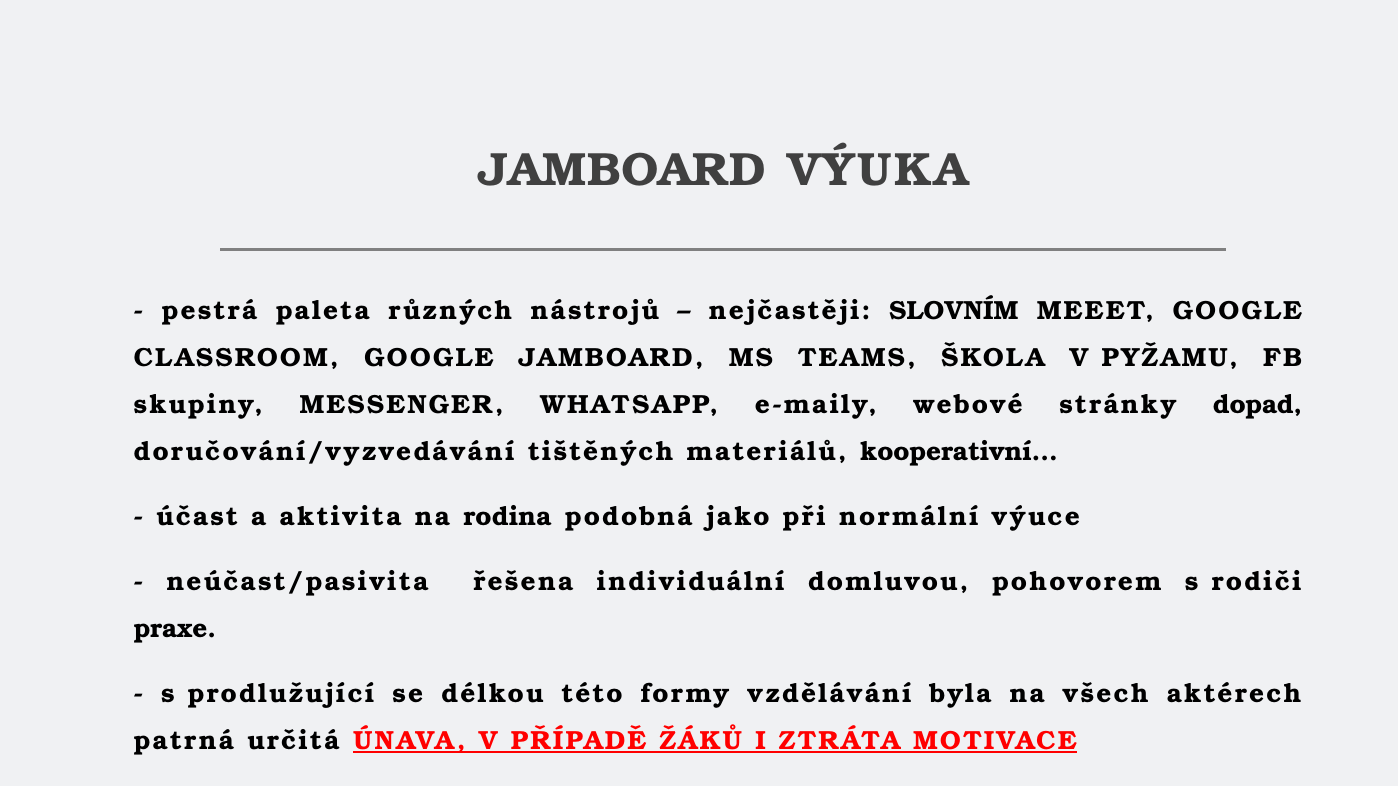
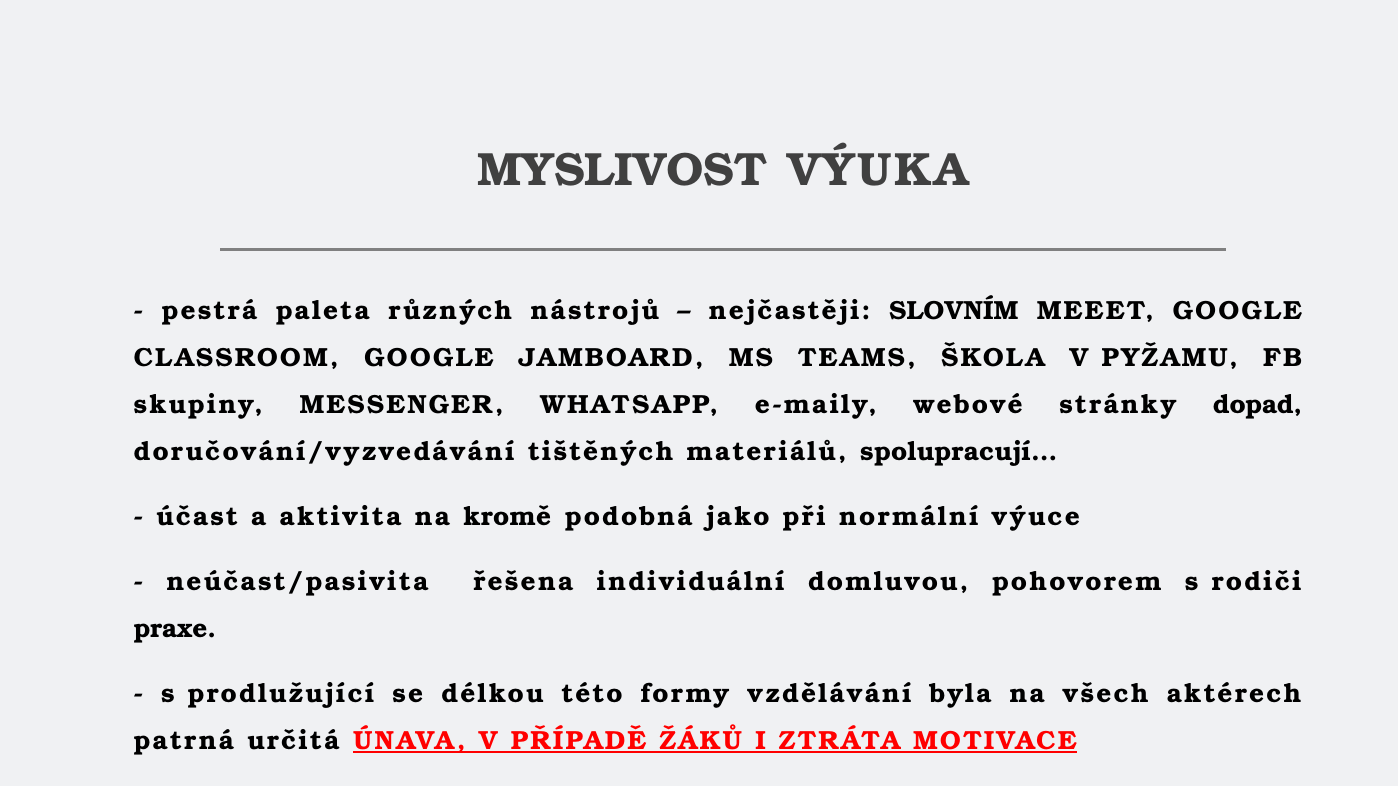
JAMBOARD at (622, 170): JAMBOARD -> MYSLIVOST
kooperativní…: kooperativní… -> spolupracují…
rodina: rodina -> kromě
